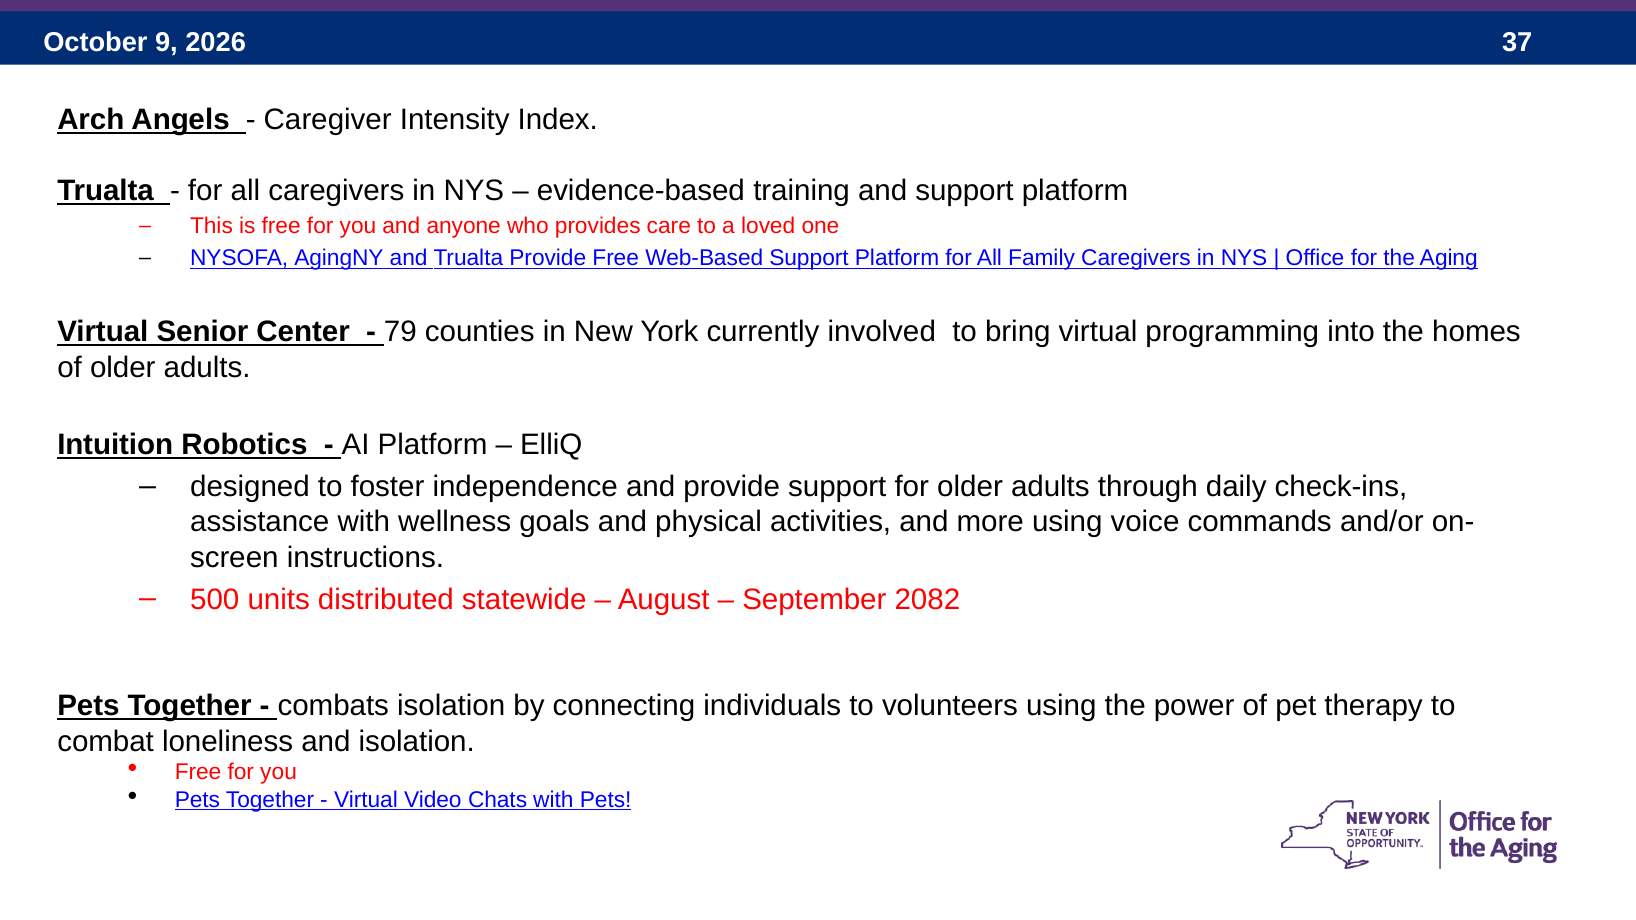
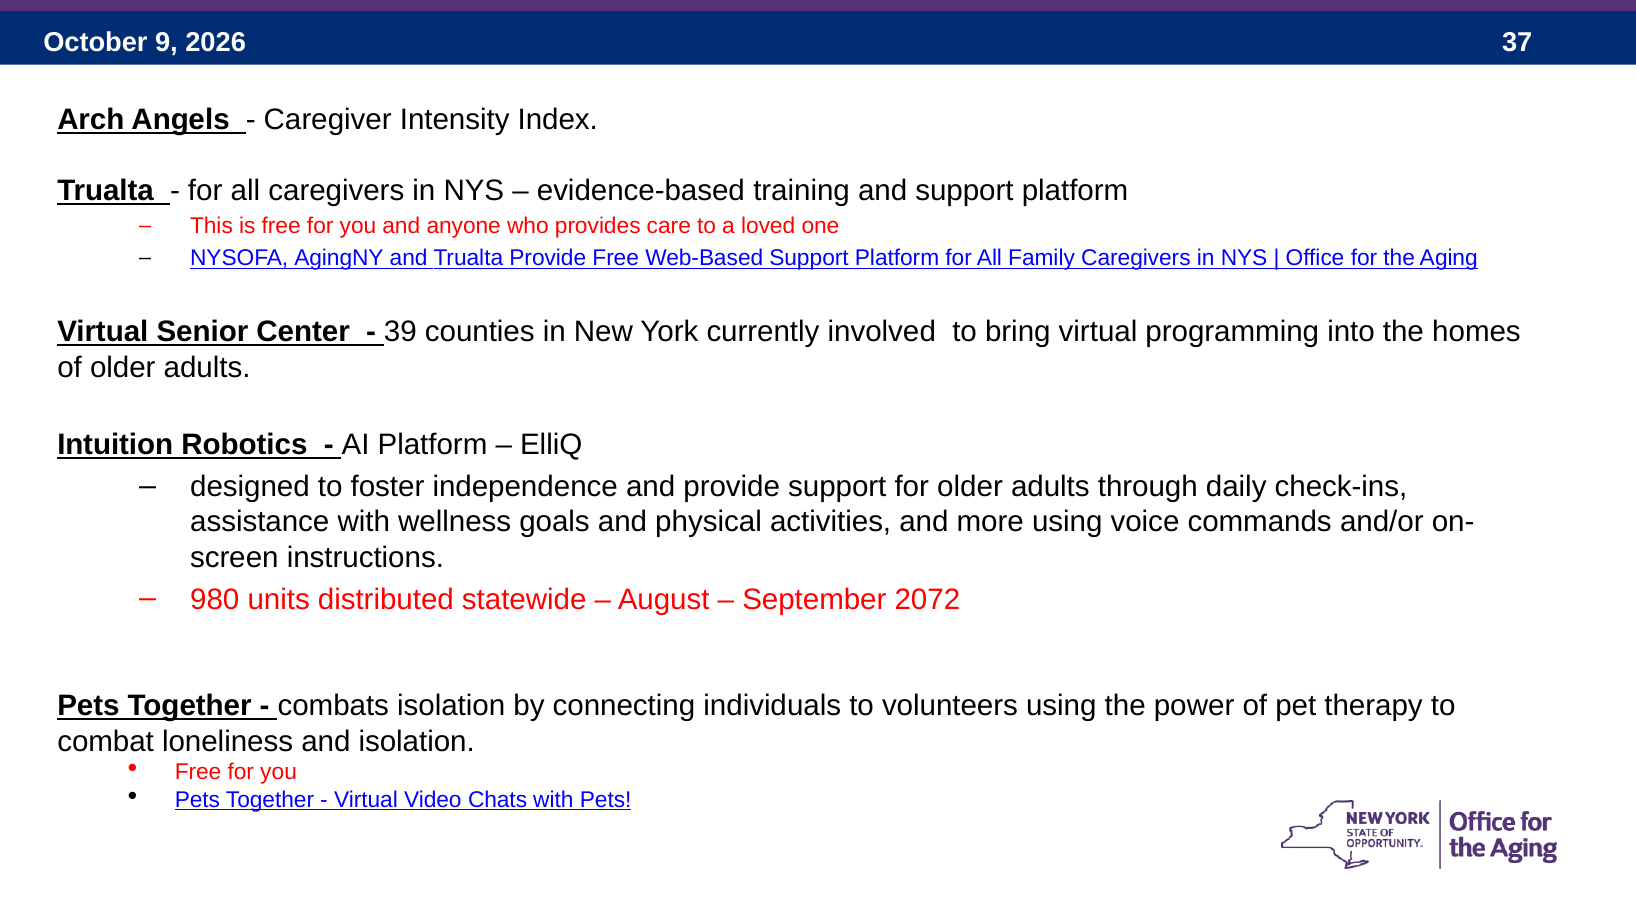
79: 79 -> 39
500: 500 -> 980
2082: 2082 -> 2072
